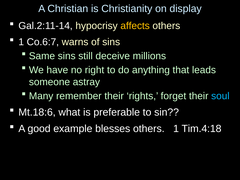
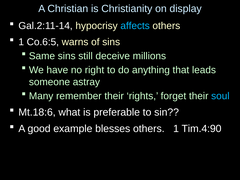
affects colour: yellow -> light blue
Co.6:7: Co.6:7 -> Co.6:5
Tim.4:18: Tim.4:18 -> Tim.4:90
